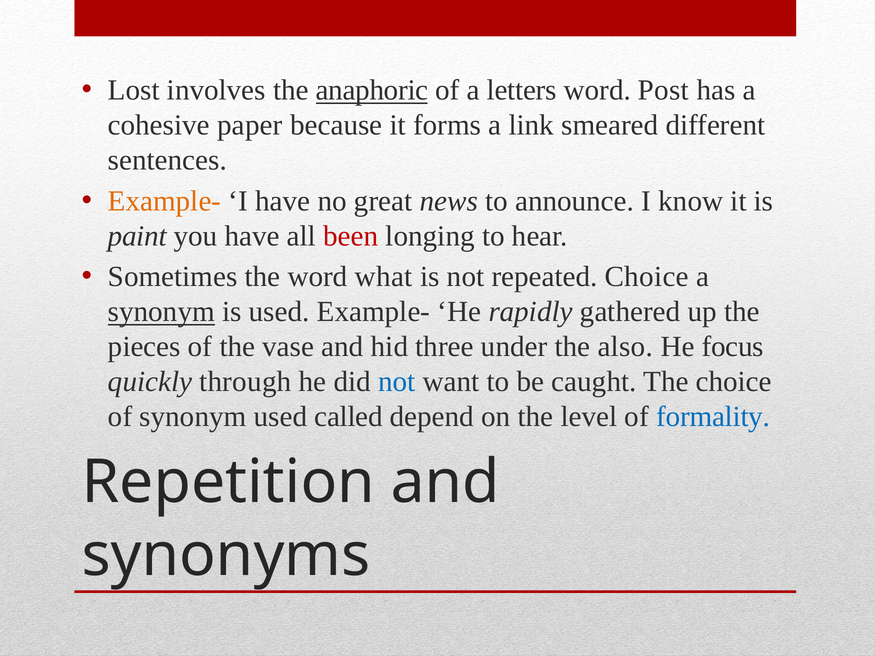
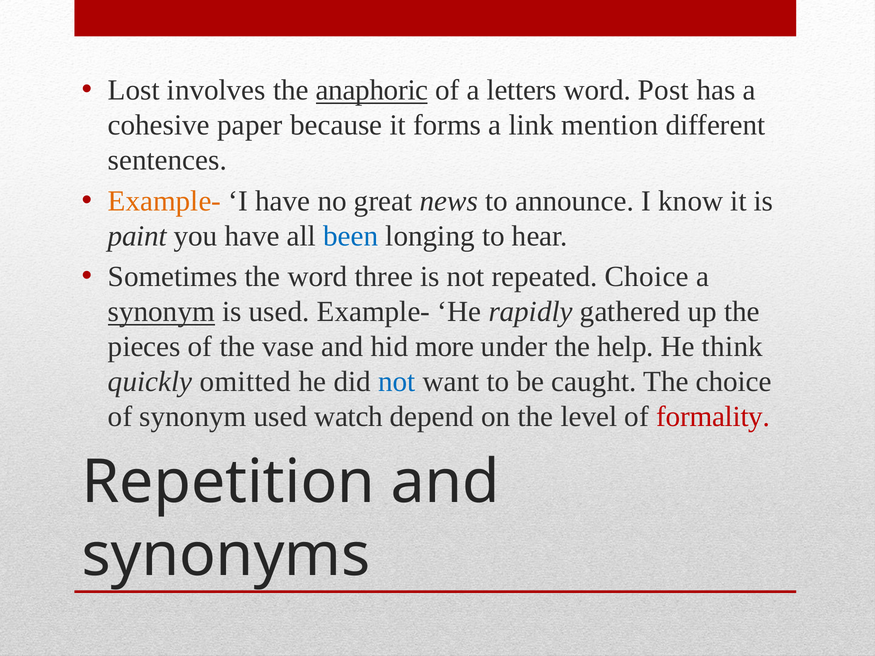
smeared: smeared -> mention
been colour: red -> blue
what: what -> three
three: three -> more
also: also -> help
focus: focus -> think
through: through -> omitted
called: called -> watch
formality colour: blue -> red
